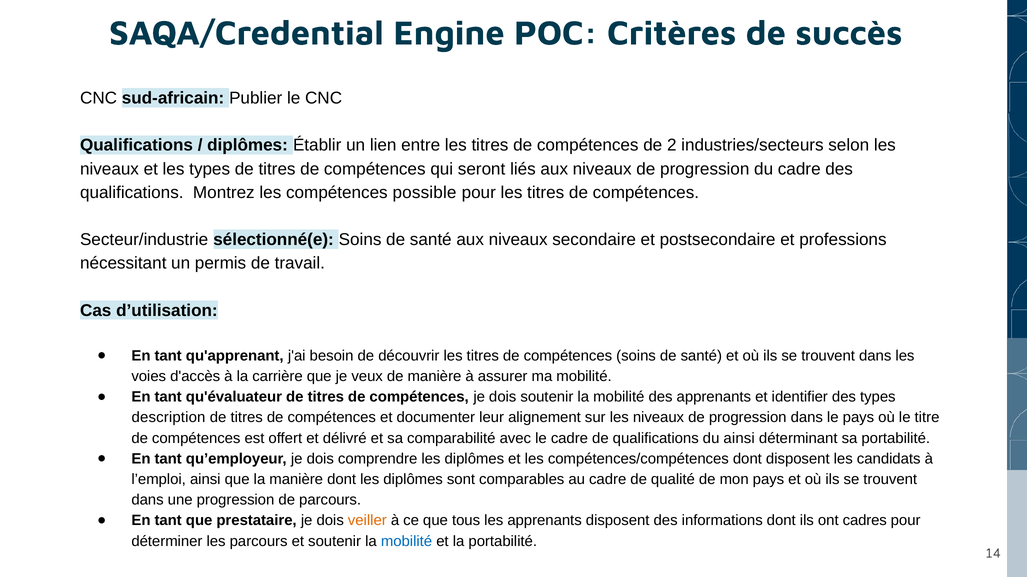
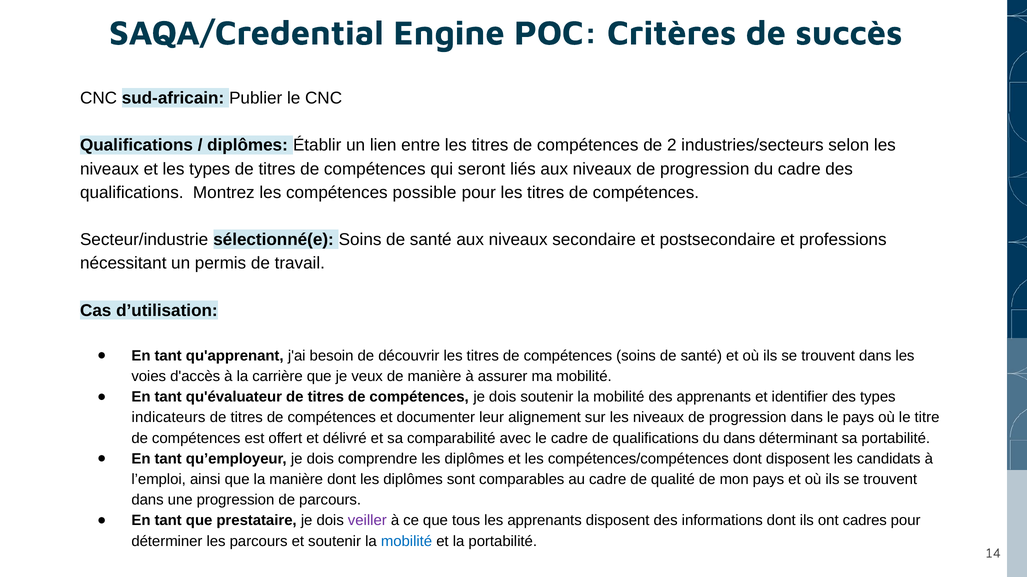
description: description -> indicateurs
du ainsi: ainsi -> dans
veiller colour: orange -> purple
